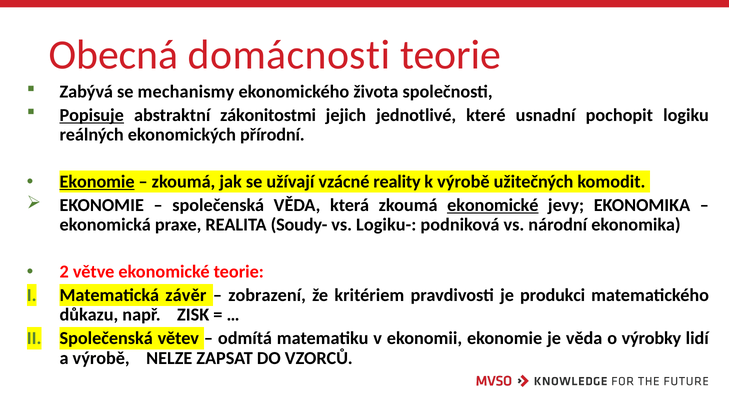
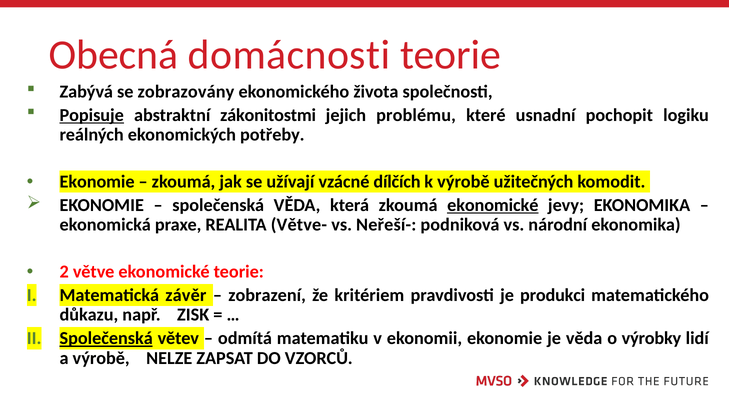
mechanismy: mechanismy -> zobrazovány
jednotlivé: jednotlivé -> problému
přírodní: přírodní -> potřeby
Ekonomie at (97, 182) underline: present -> none
reality: reality -> dílčích
Soudy-: Soudy- -> Větve-
Logiku-: Logiku- -> Neřeší-
Společenská at (106, 338) underline: none -> present
